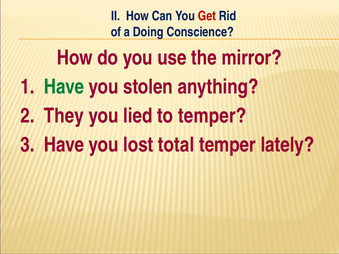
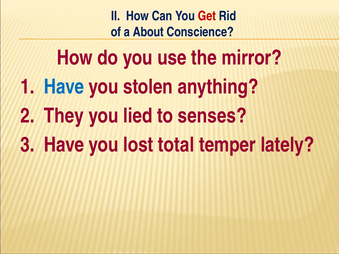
Doing: Doing -> About
Have at (64, 87) colour: green -> blue
to temper: temper -> senses
